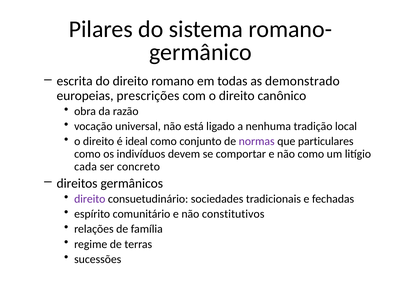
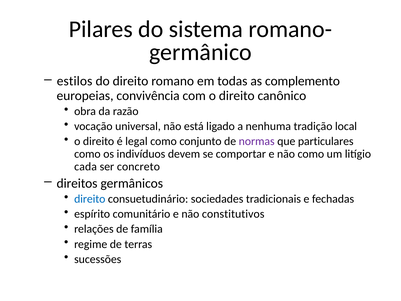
escrita: escrita -> estilos
demonstrado: demonstrado -> complemento
prescrições: prescrições -> convivência
ideal: ideal -> legal
direito at (90, 199) colour: purple -> blue
